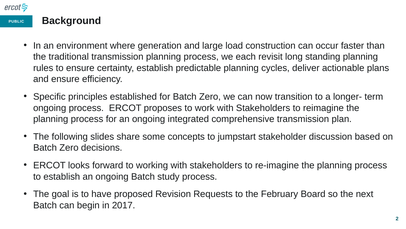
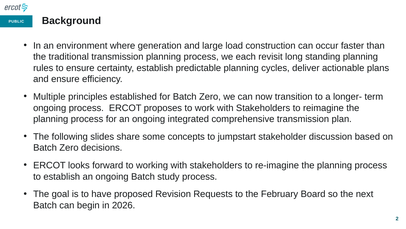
Specific: Specific -> Multiple
2017: 2017 -> 2026
